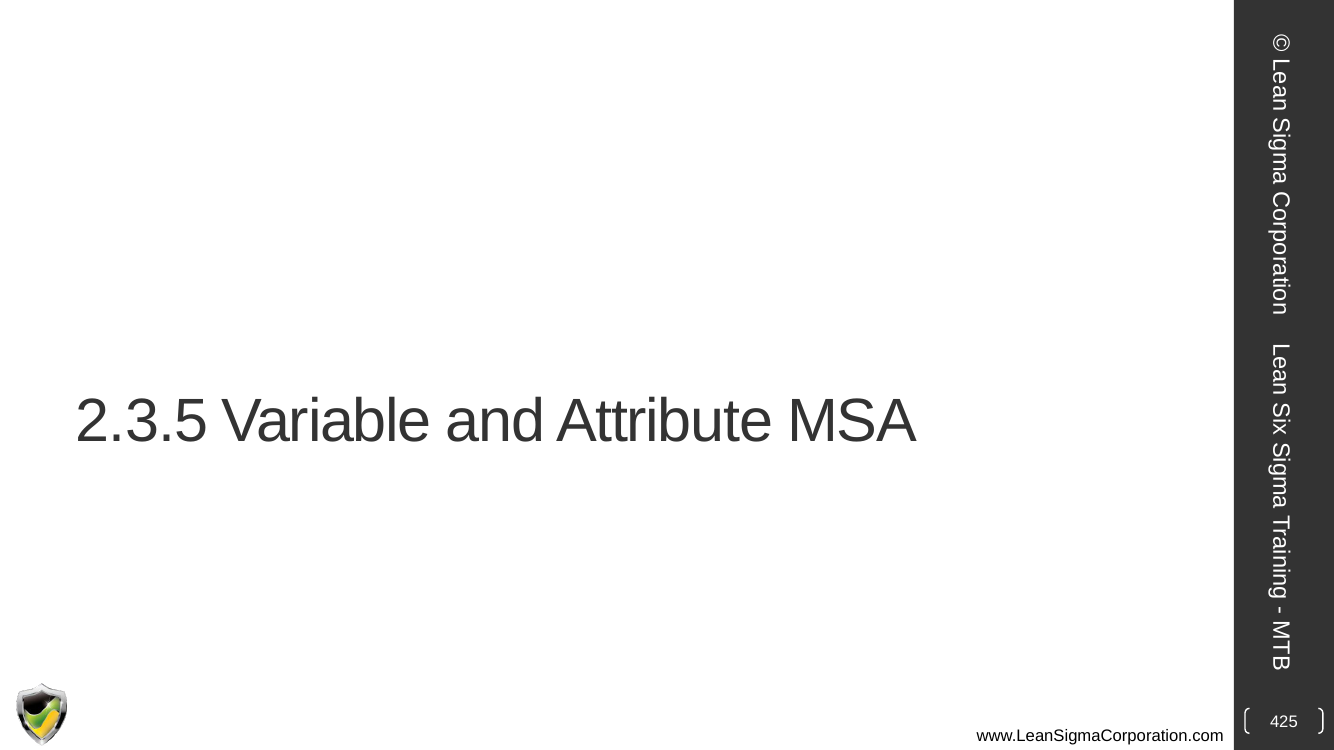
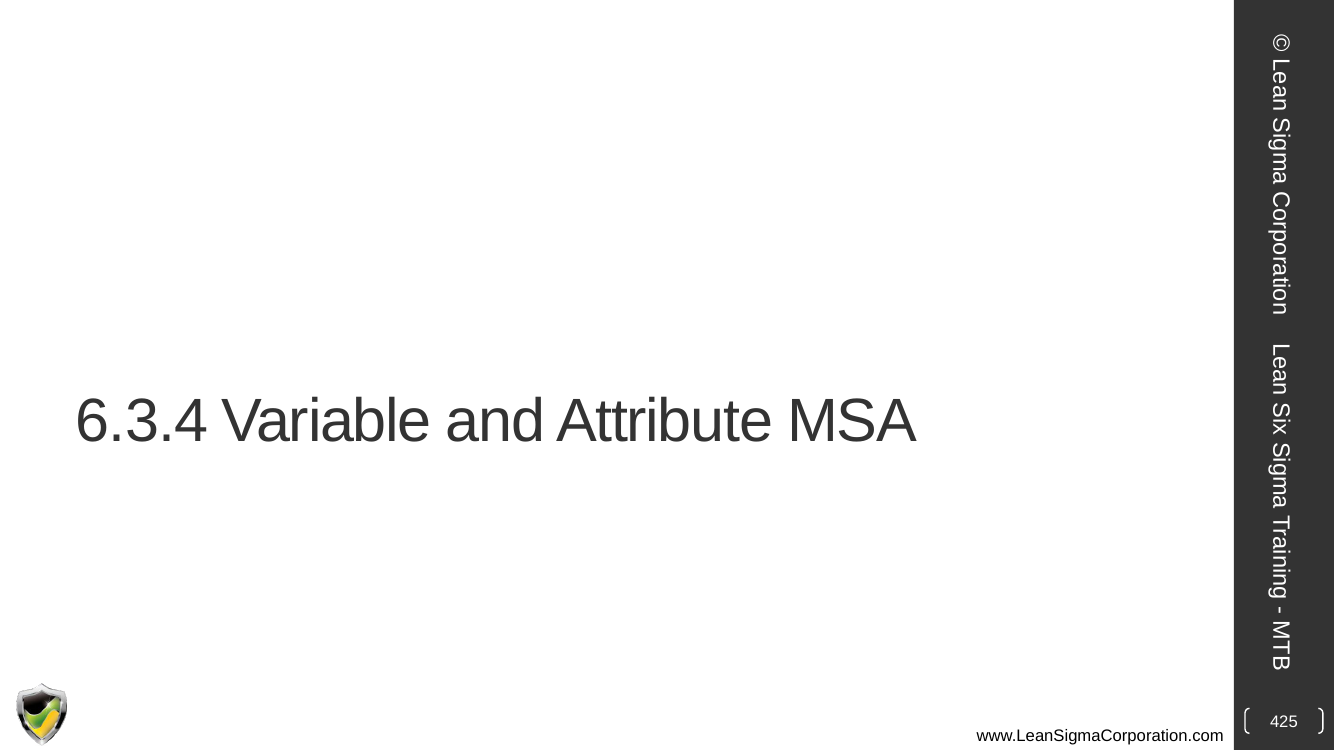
2.3.5: 2.3.5 -> 6.3.4
